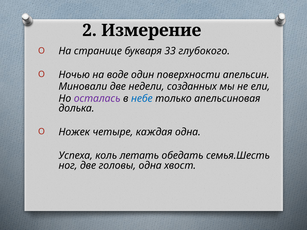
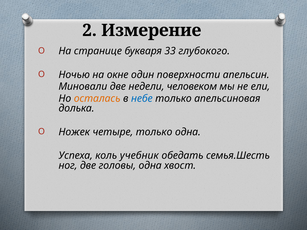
воде: воде -> окне
созданных: созданных -> человеком
осталась colour: purple -> orange
четыре каждая: каждая -> только
летать: летать -> учебник
